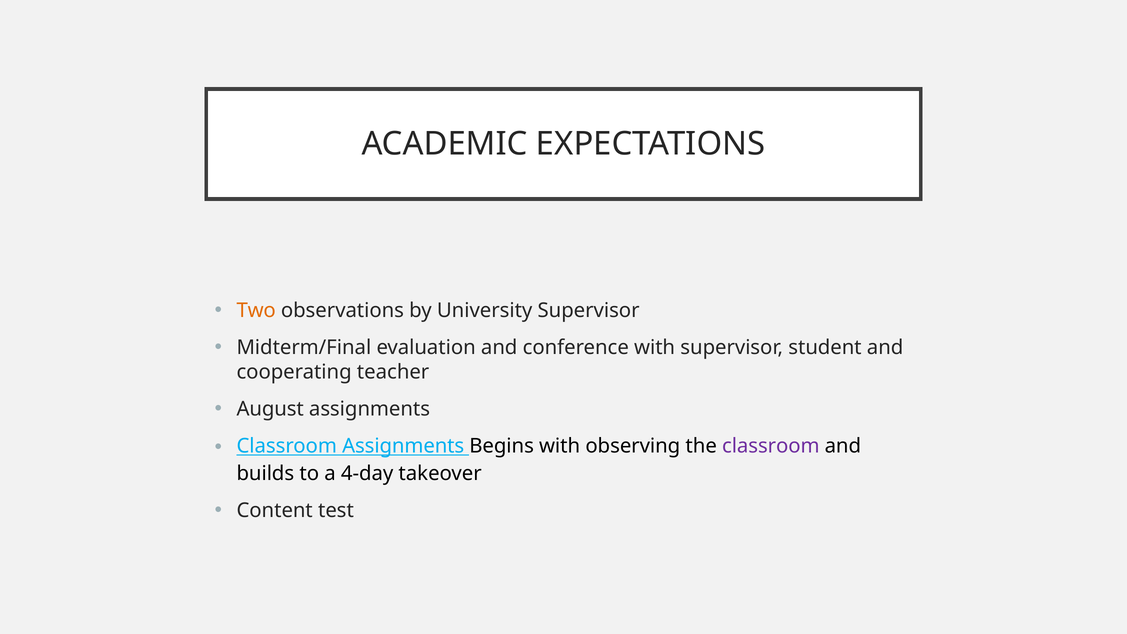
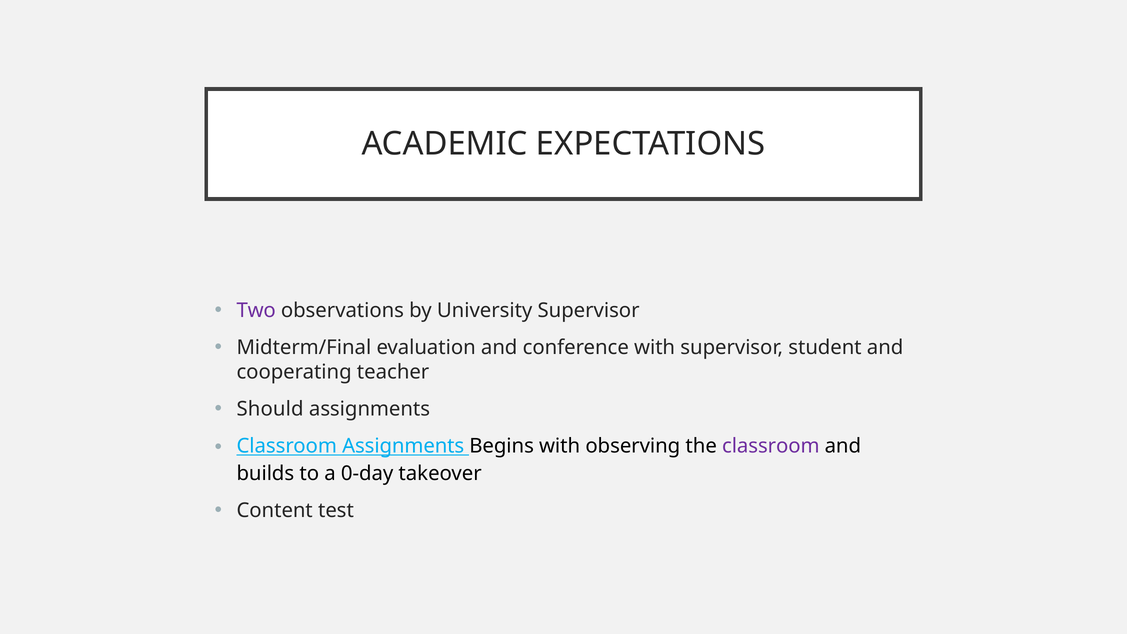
Two colour: orange -> purple
August: August -> Should
4-day: 4-day -> 0-day
